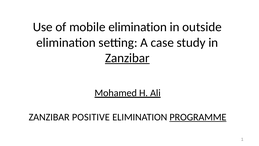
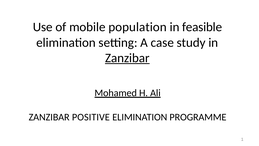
mobile elimination: elimination -> population
outside: outside -> feasible
PROGRAMME underline: present -> none
